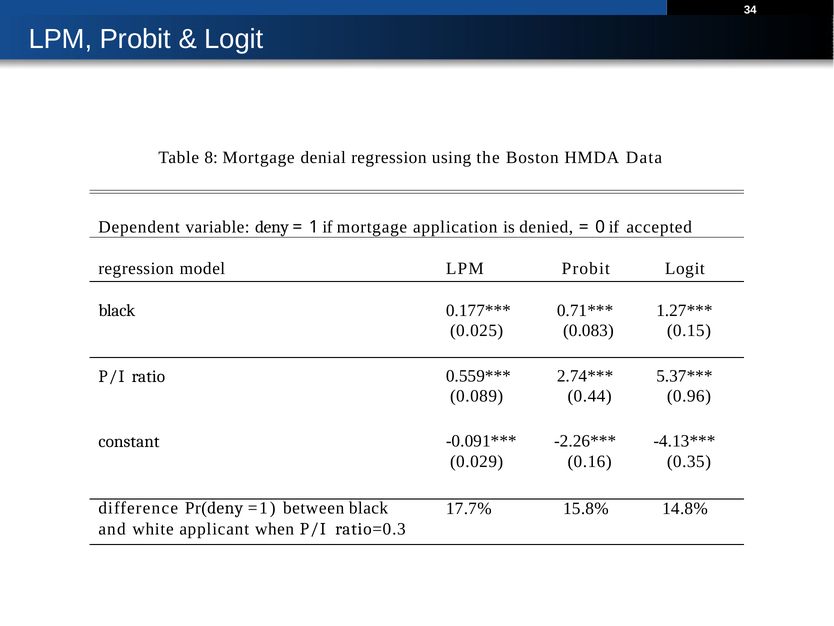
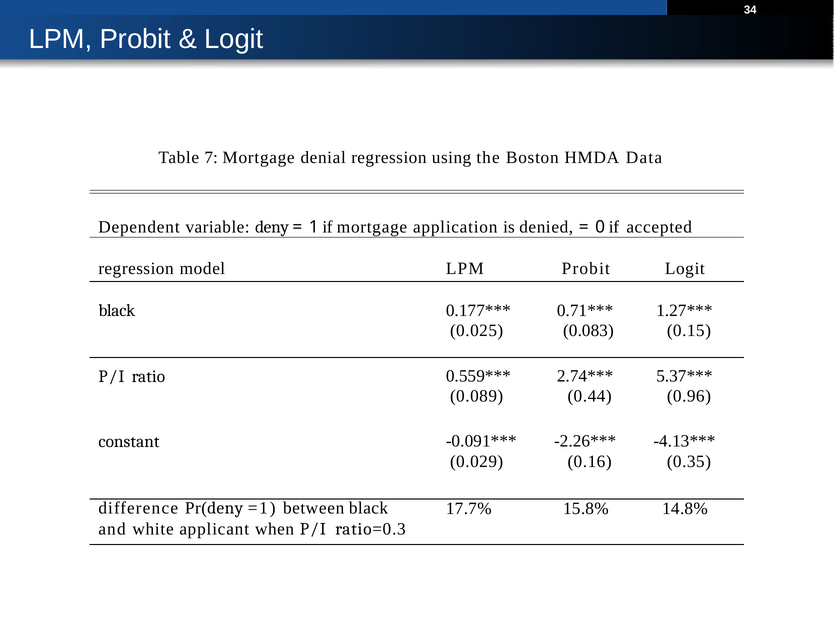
8: 8 -> 7
